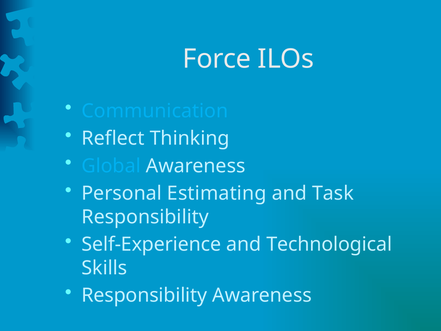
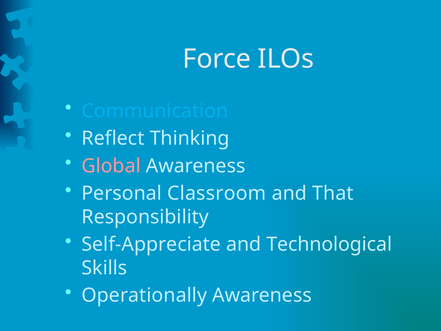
Global colour: light blue -> pink
Estimating: Estimating -> Classroom
Task: Task -> That
Self-Experience: Self-Experience -> Self-Appreciate
Responsibility at (144, 295): Responsibility -> Operationally
